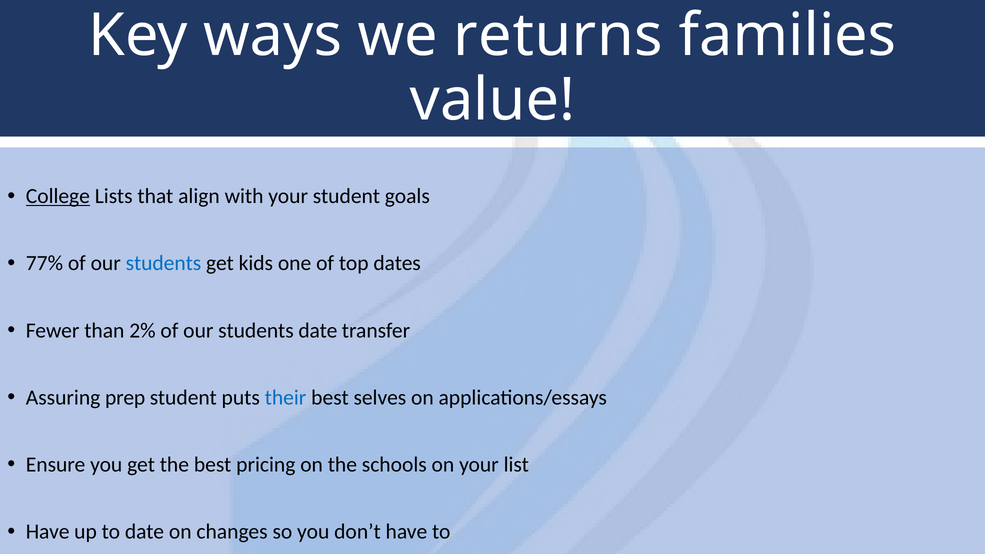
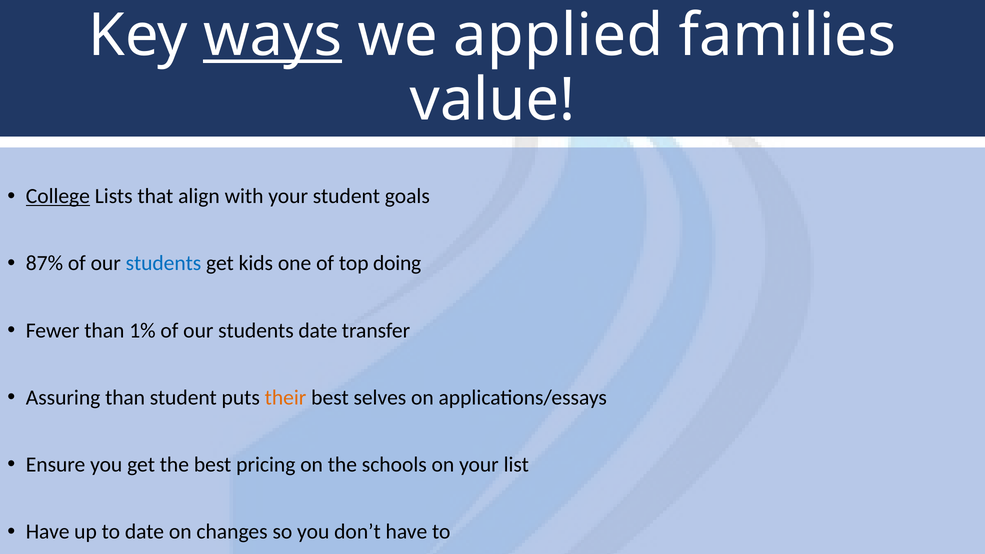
ways underline: none -> present
returns: returns -> applied
77%: 77% -> 87%
dates: dates -> doing
2%: 2% -> 1%
Assuring prep: prep -> than
their colour: blue -> orange
